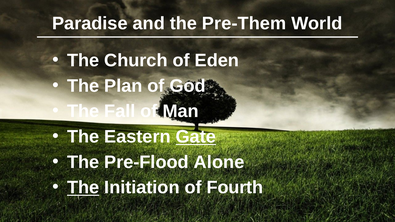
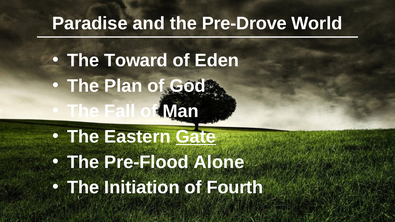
Pre-Them: Pre-Them -> Pre-Drove
Church: Church -> Toward
The at (83, 188) underline: present -> none
